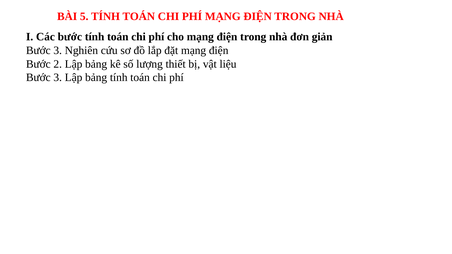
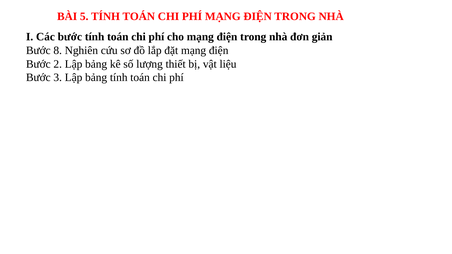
3 at (58, 51): 3 -> 8
